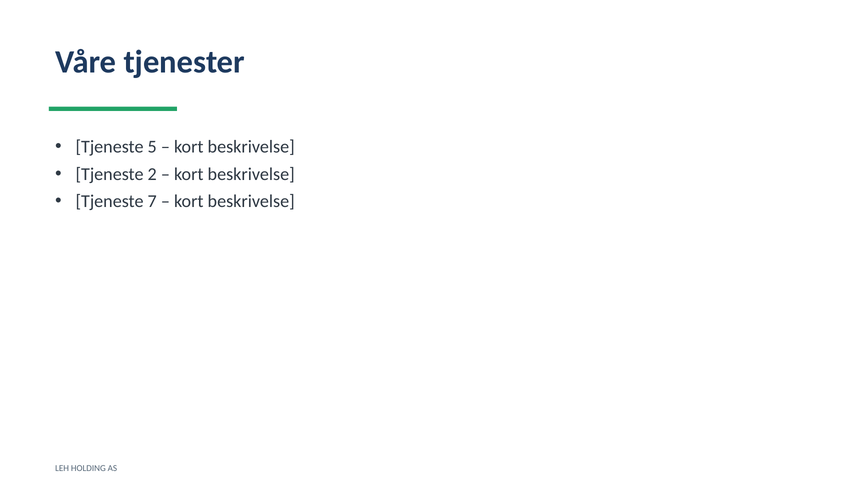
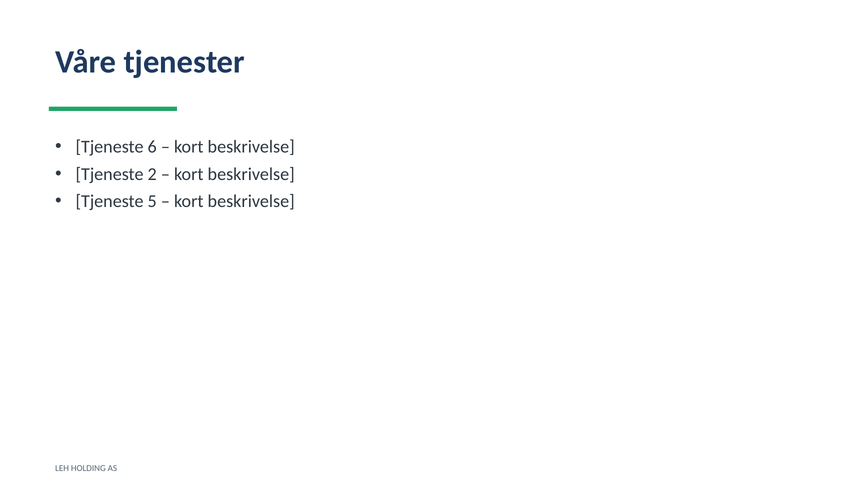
5: 5 -> 6
7: 7 -> 5
